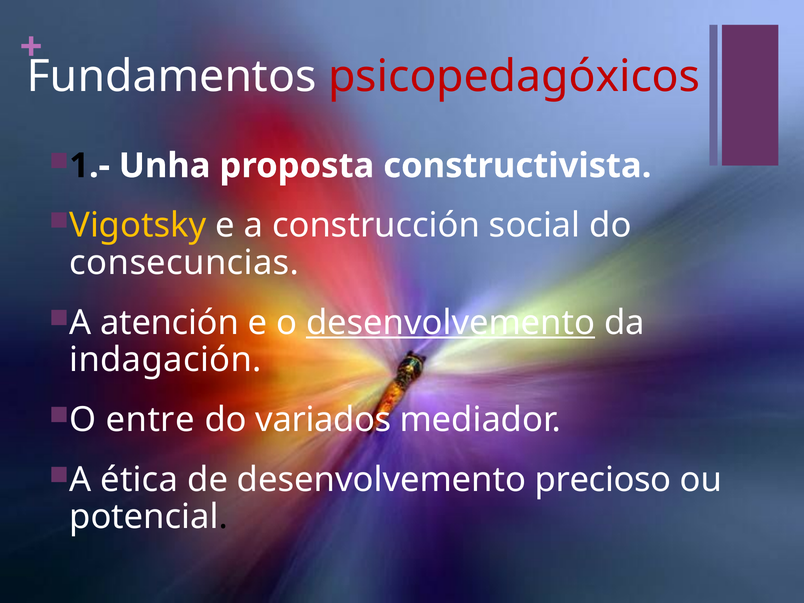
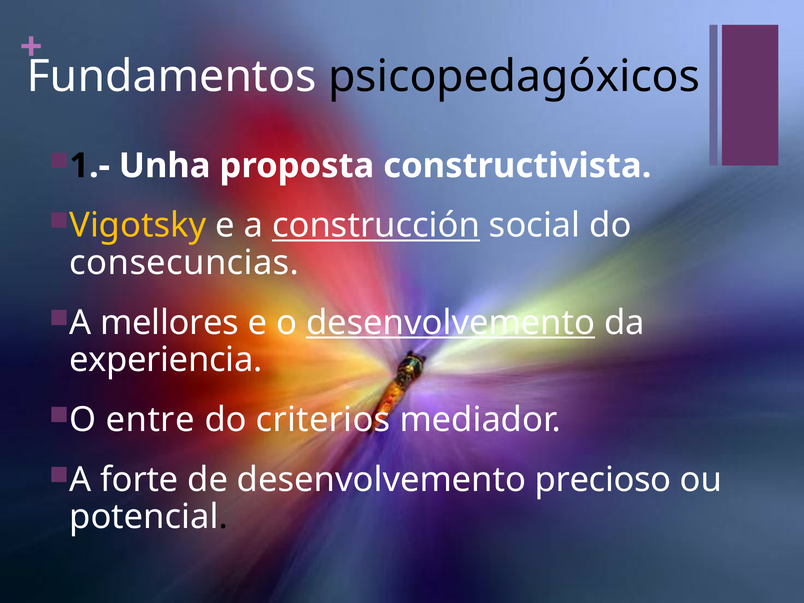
psicopedagóxicos colour: red -> black
construcción underline: none -> present
atención: atención -> mellores
indagación: indagación -> experiencia
variados: variados -> criterios
ética: ética -> forte
